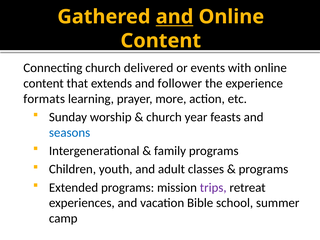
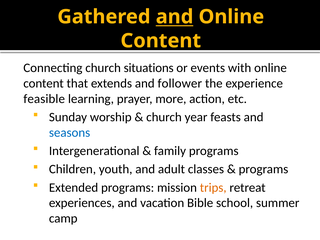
delivered: delivered -> situations
formats: formats -> feasible
trips colour: purple -> orange
